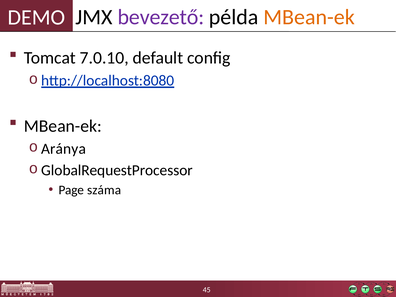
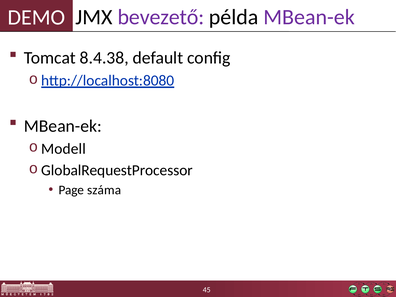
MBean-ek at (309, 17) colour: orange -> purple
7.0.10: 7.0.10 -> 8.4.38
Aránya: Aránya -> Modell
